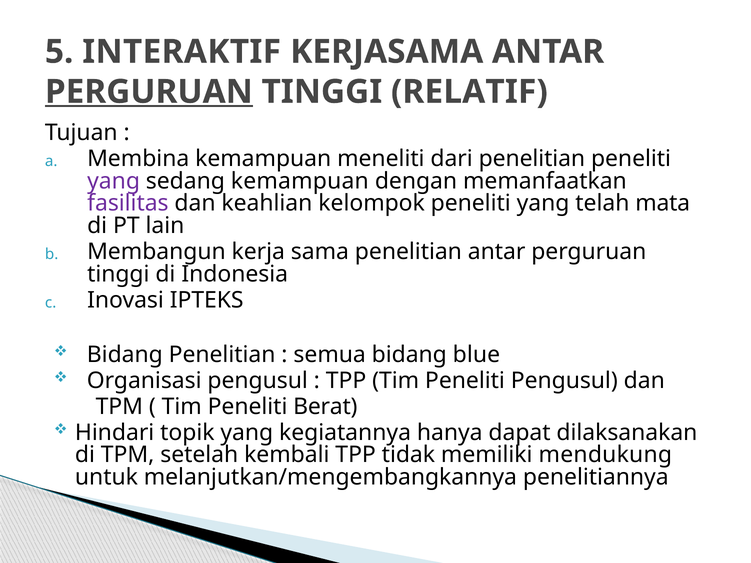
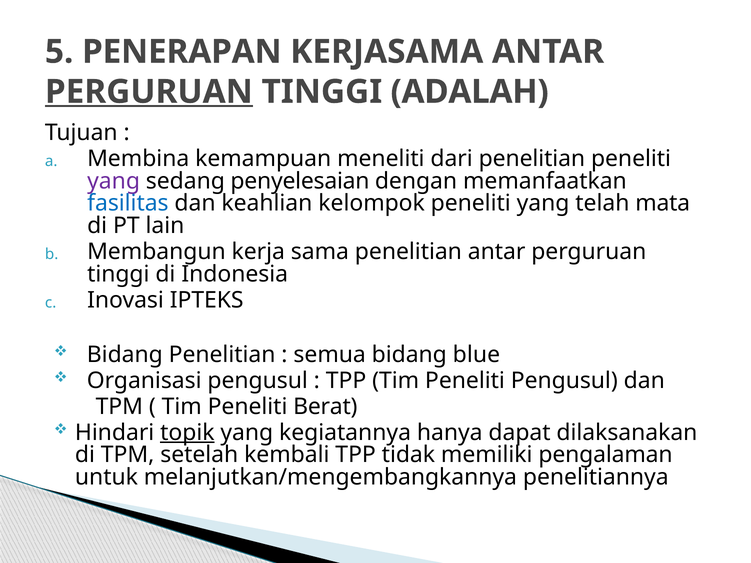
INTERAKTIF: INTERAKTIF -> PENERAPAN
RELATIF: RELATIF -> ADALAH
sedang kemampuan: kemampuan -> penyelesaian
fasilitas colour: purple -> blue
topik underline: none -> present
mendukung: mendukung -> pengalaman
